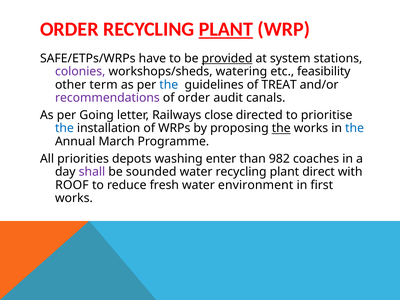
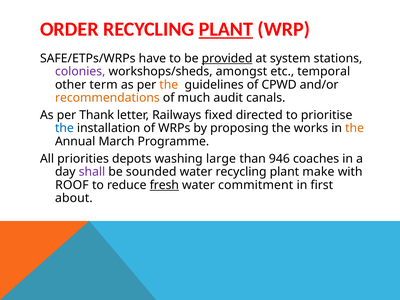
watering: watering -> amongst
feasibility: feasibility -> temporal
the at (169, 85) colour: blue -> orange
TREAT: TREAT -> CPWD
recommendations colour: purple -> orange
of order: order -> much
Going: Going -> Thank
close: close -> fixed
the at (281, 128) underline: present -> none
the at (355, 128) colour: blue -> orange
enter: enter -> large
982: 982 -> 946
direct: direct -> make
fresh underline: none -> present
environment: environment -> commitment
works at (74, 198): works -> about
